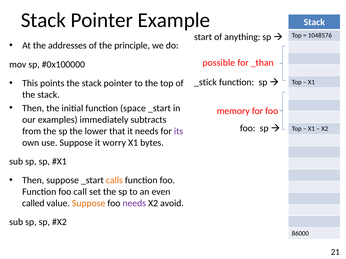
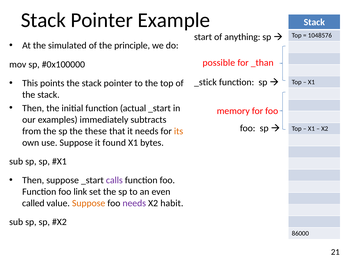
addresses: addresses -> simulated
space: space -> actual
lower: lower -> these
its colour: purple -> orange
worry: worry -> found
calls colour: orange -> purple
call: call -> link
avoid: avoid -> habit
